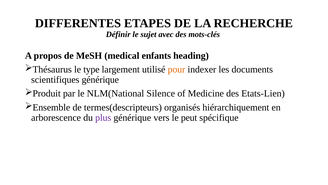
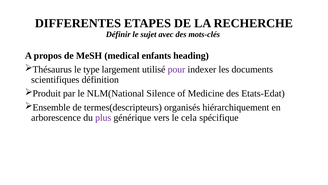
pour colour: orange -> purple
scientifiques générique: générique -> définition
Etats-Lien: Etats-Lien -> Etats-Edat
peut: peut -> cela
